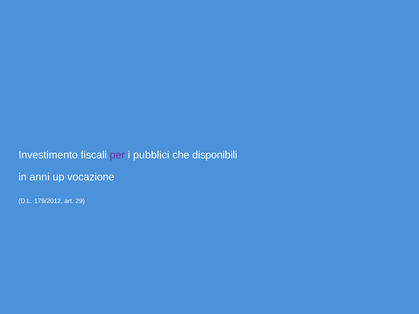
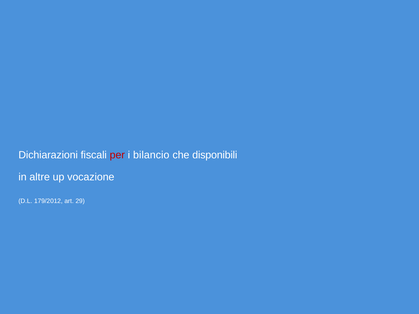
Investimento: Investimento -> Dichiarazioni
per colour: purple -> red
pubblici: pubblici -> bilancio
anni: anni -> altre
